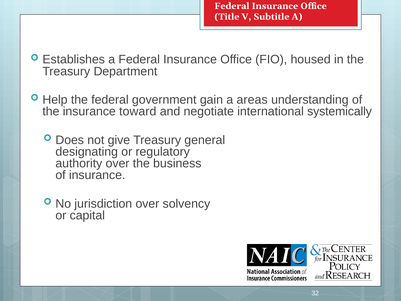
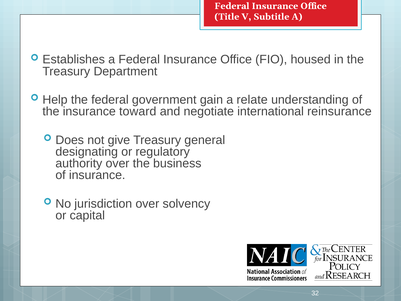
areas: areas -> relate
systemically: systemically -> reinsurance
